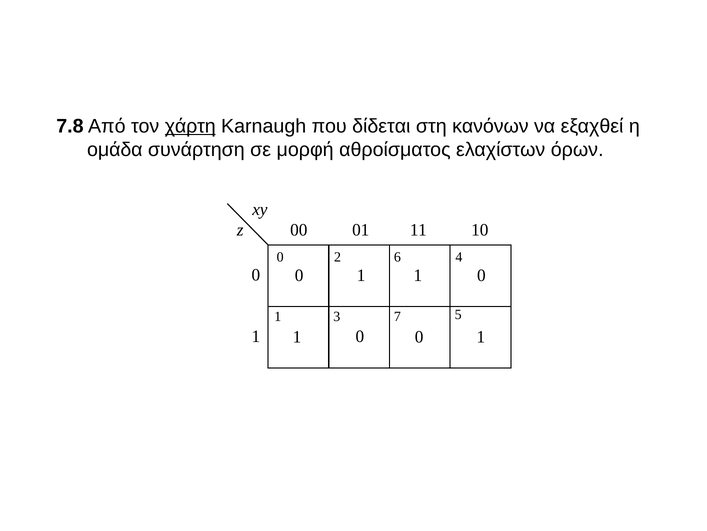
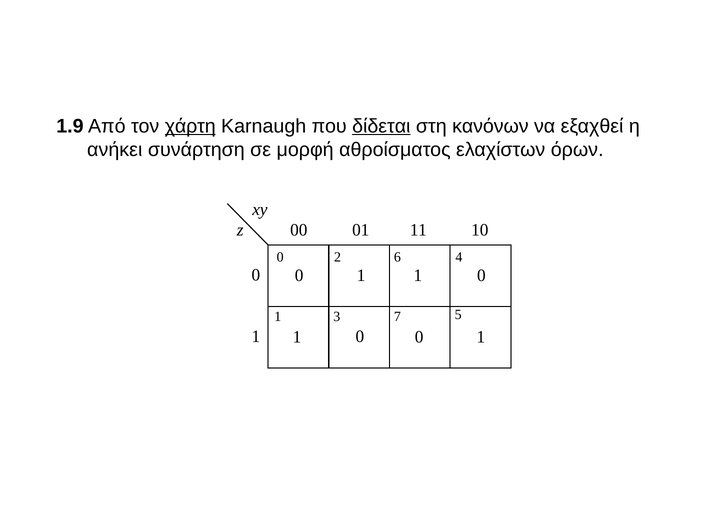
7.8: 7.8 -> 1.9
δίδεται underline: none -> present
ομάδα: ομάδα -> ανήκει
